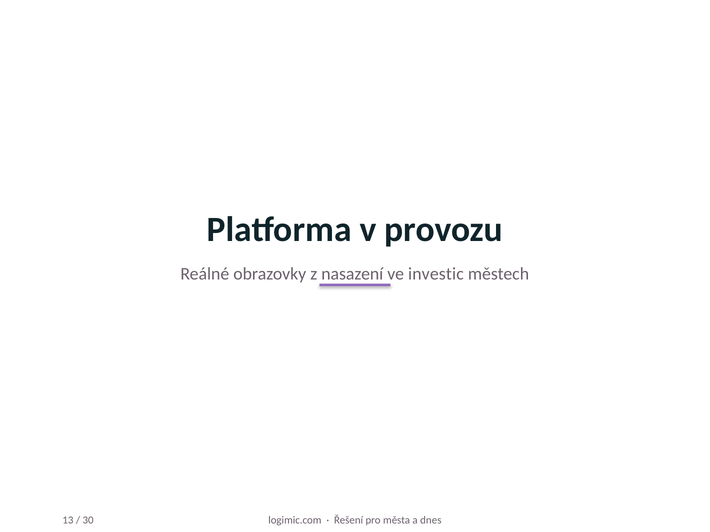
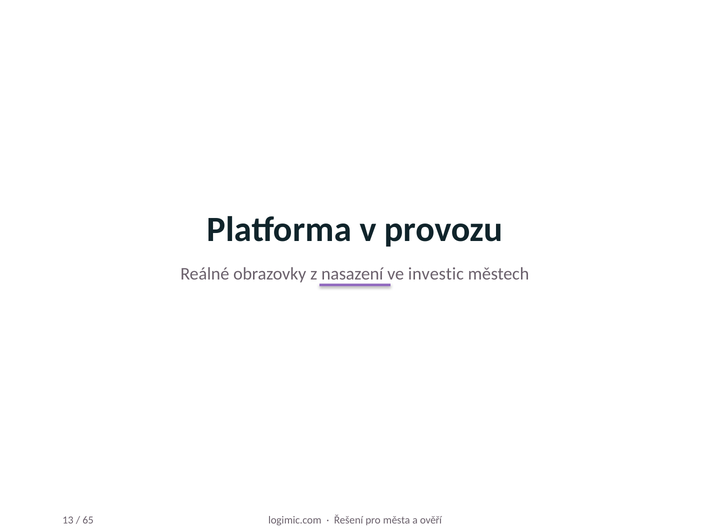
30: 30 -> 65
dnes: dnes -> ověří
